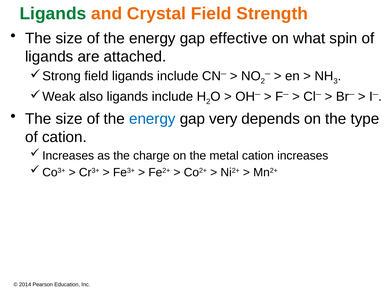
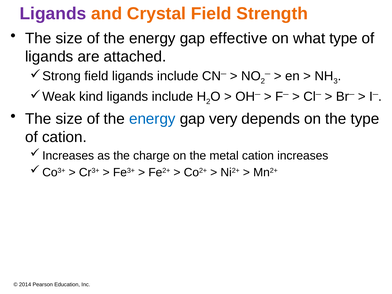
Ligands at (53, 14) colour: green -> purple
what spin: spin -> type
also: also -> kind
